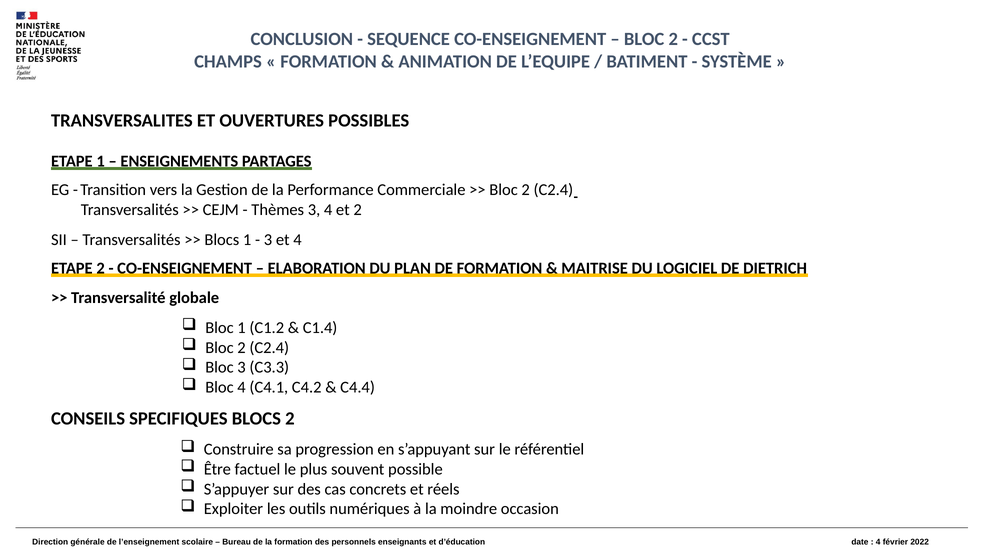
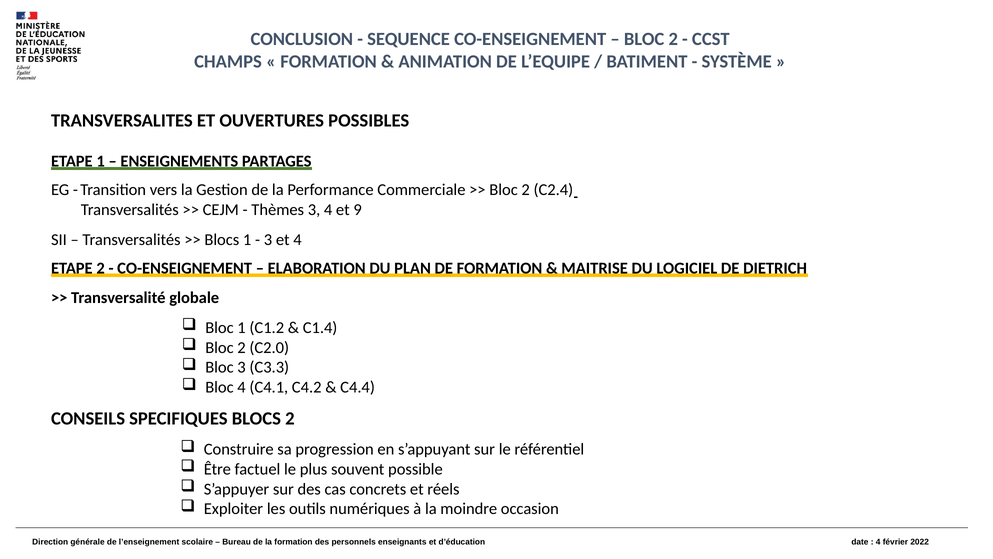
et 2: 2 -> 9
C2.4 at (269, 347): C2.4 -> C2.0
